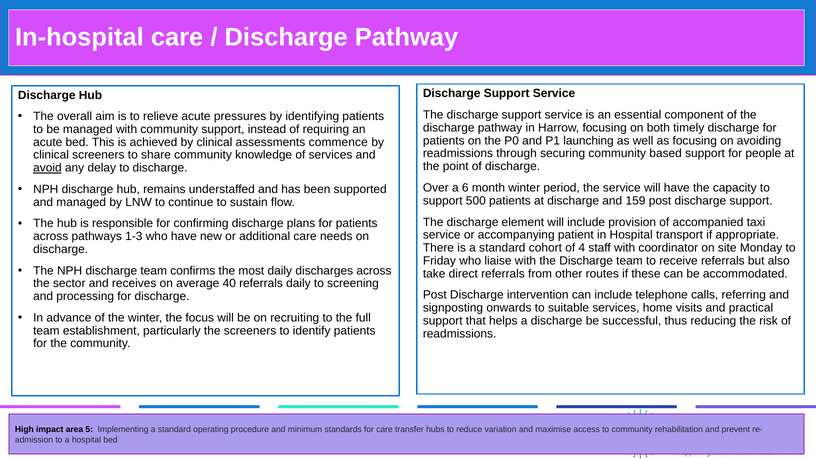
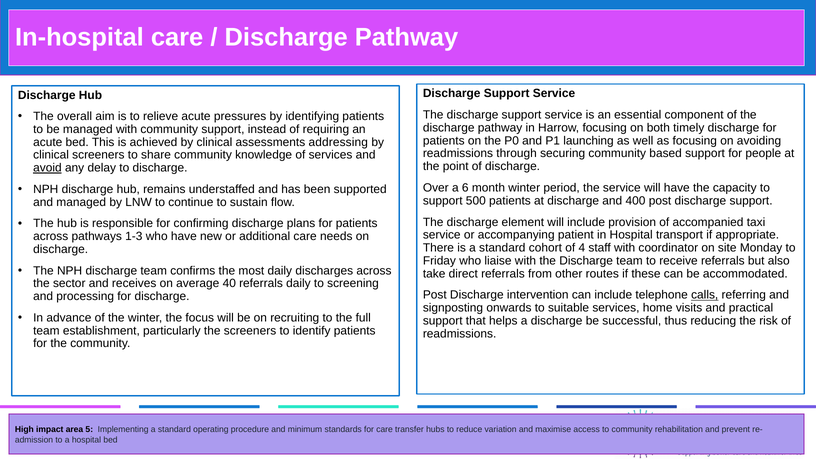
commence: commence -> addressing
159: 159 -> 400
calls underline: none -> present
